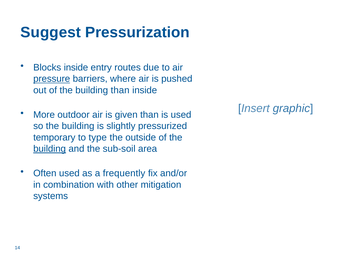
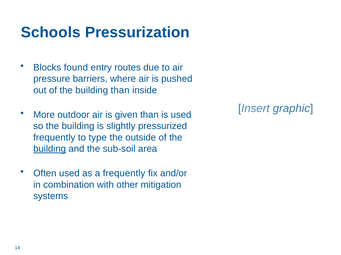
Suggest: Suggest -> Schools
Blocks inside: inside -> found
pressure underline: present -> none
temporary at (54, 138): temporary -> frequently
